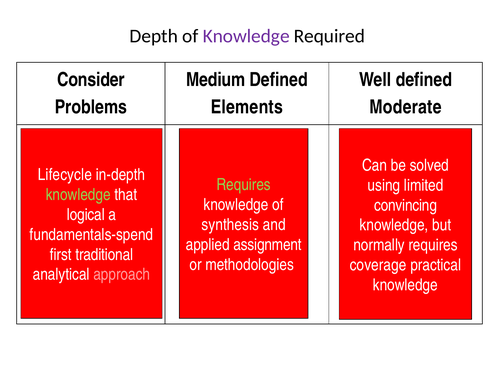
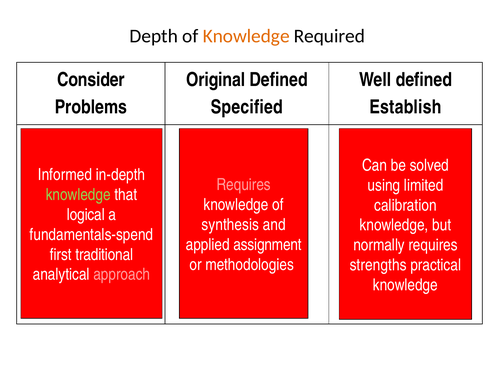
Knowledge at (246, 36) colour: purple -> orange
Medium: Medium -> Original
Elements: Elements -> Specified
Moderate: Moderate -> Establish
Lifecycle: Lifecycle -> Informed
Requires at (244, 185) colour: light green -> pink
convincing: convincing -> calibration
coverage: coverage -> strengths
